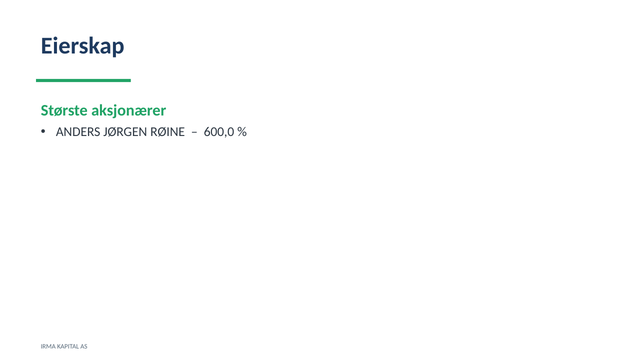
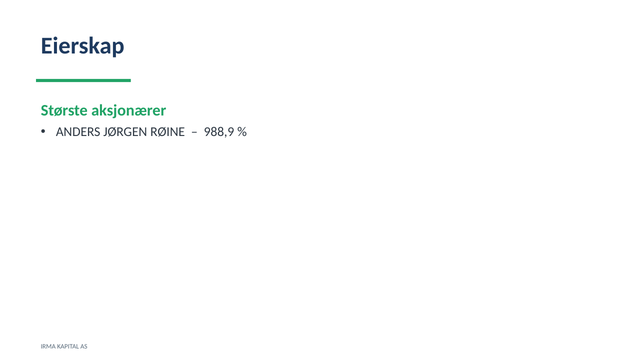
600,0: 600,0 -> 988,9
